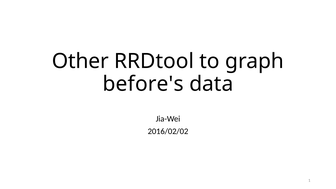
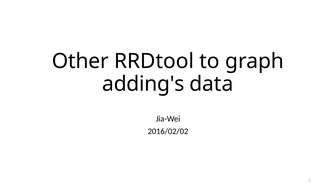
before's: before's -> adding's
